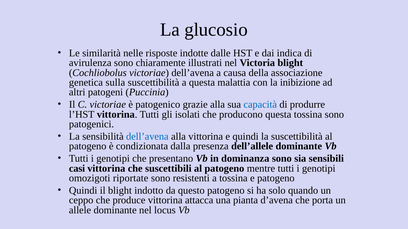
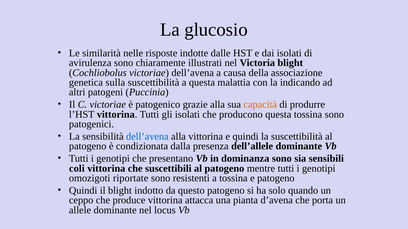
dai indica: indica -> isolati
inibizione: inibizione -> indicando
capacità colour: blue -> orange
casi: casi -> coli
